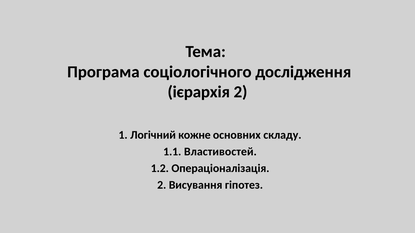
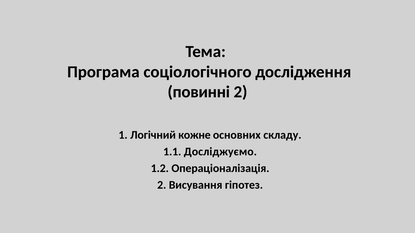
ієрархія: ієрархія -> повинні
Властивостей: Властивостей -> Досліджуємо
